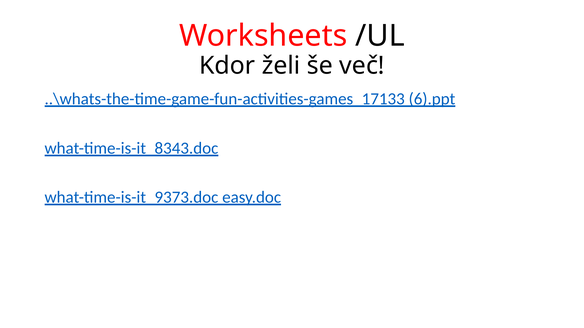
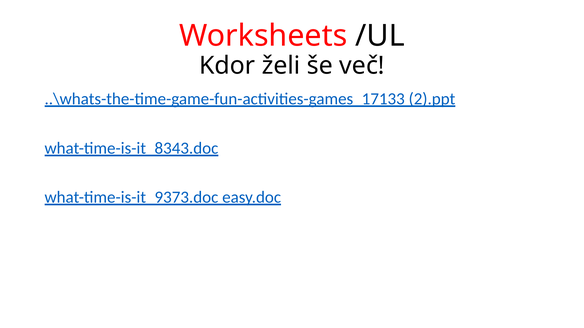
6).ppt: 6).ppt -> 2).ppt
